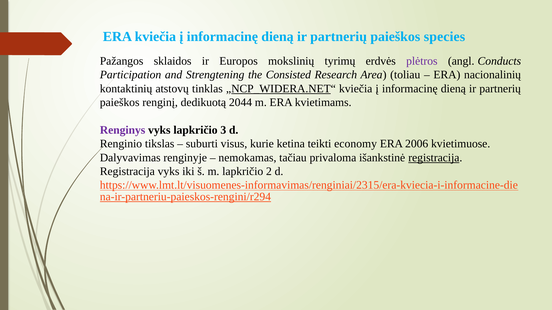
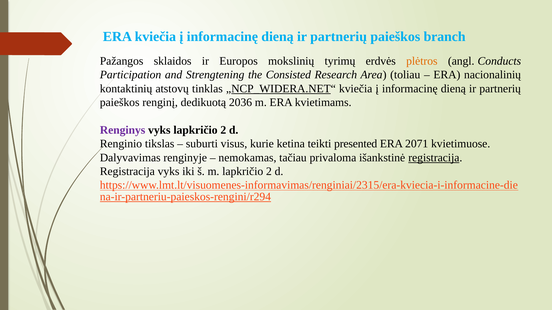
species: species -> branch
plėtros colour: purple -> orange
2044: 2044 -> 2036
vyks lapkričio 3: 3 -> 2
economy: economy -> presented
2006: 2006 -> 2071
